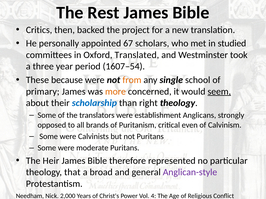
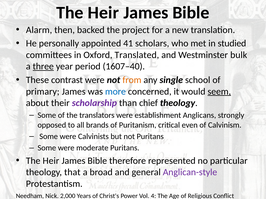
Rest at (103, 13): Rest -> Heir
Critics: Critics -> Alarm
67: 67 -> 41
took: took -> bulk
three underline: none -> present
1607–54: 1607–54 -> 1607–40
because: because -> contrast
more colour: orange -> blue
scholarship colour: blue -> purple
right: right -> chief
